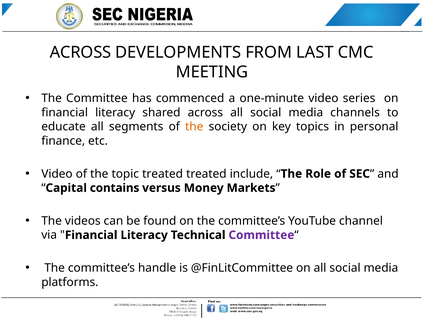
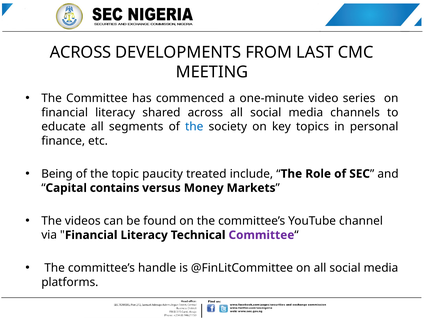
the at (194, 127) colour: orange -> blue
Video at (57, 174): Video -> Being
topic treated: treated -> paucity
